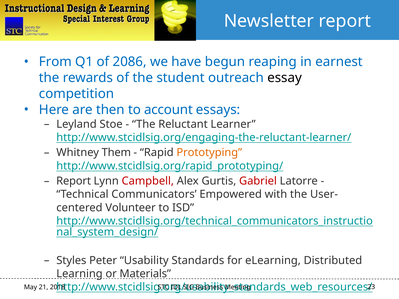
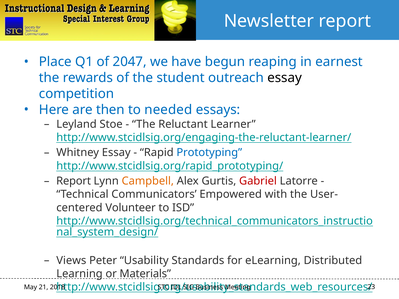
From: From -> Place
2086: 2086 -> 2047
account: account -> needed
Whitney Them: Them -> Essay
Prototyping colour: orange -> blue
Campbell colour: red -> orange
Styles: Styles -> Views
